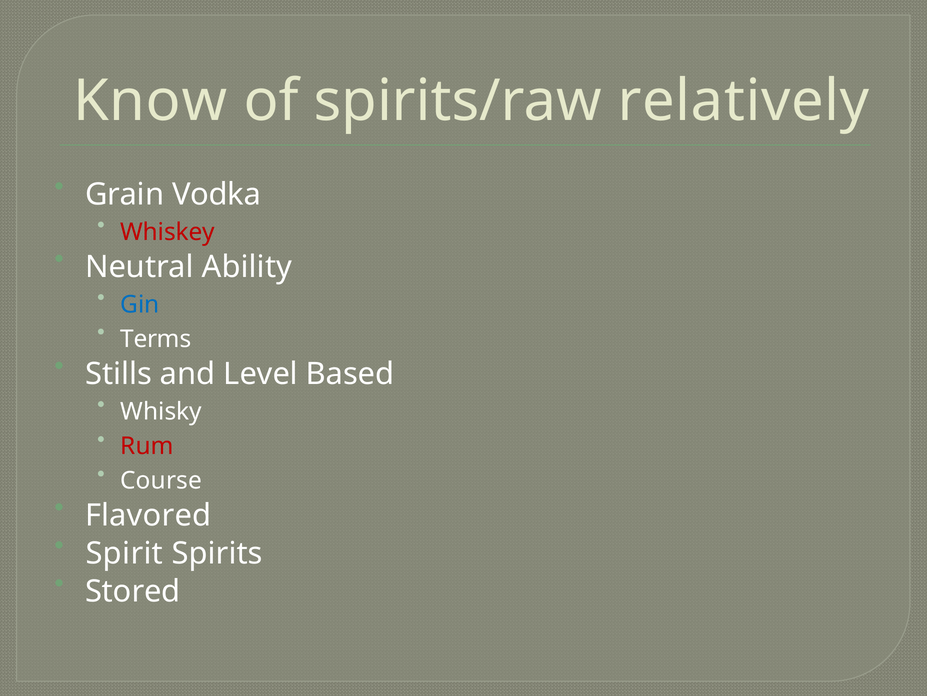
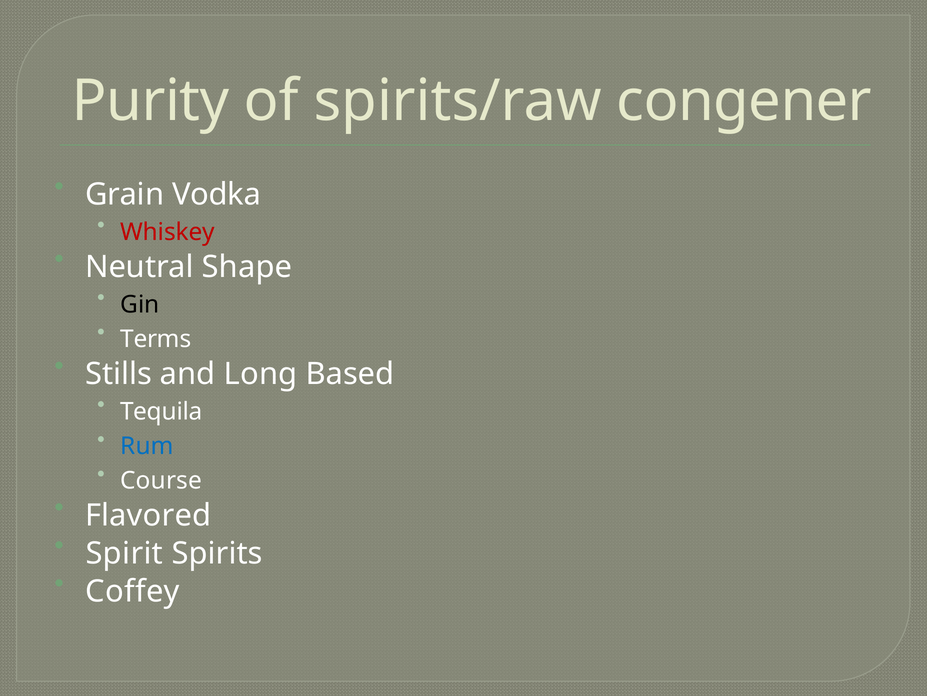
Know: Know -> Purity
relatively: relatively -> congener
Ability: Ability -> Shape
Gin colour: blue -> black
Level: Level -> Long
Whisky: Whisky -> Tequila
Rum colour: red -> blue
Stored: Stored -> Coffey
